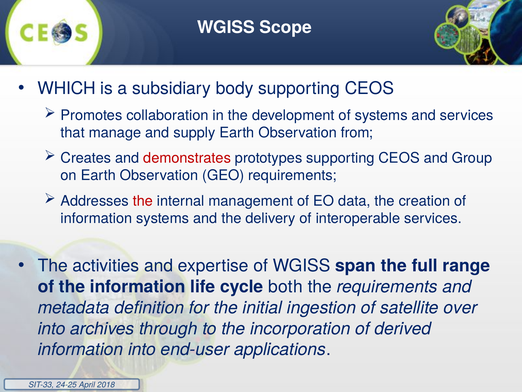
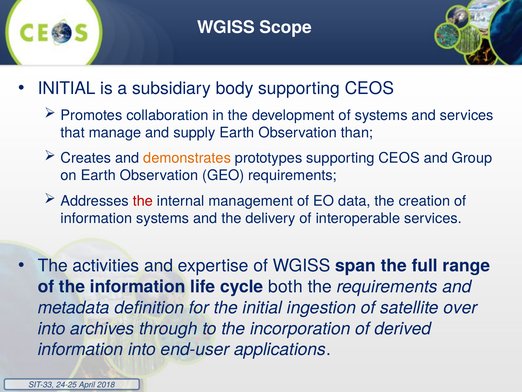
WHICH at (67, 88): WHICH -> INITIAL
from: from -> than
demonstrates colour: red -> orange
